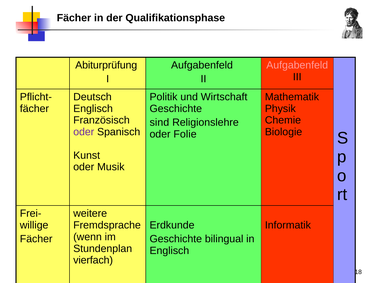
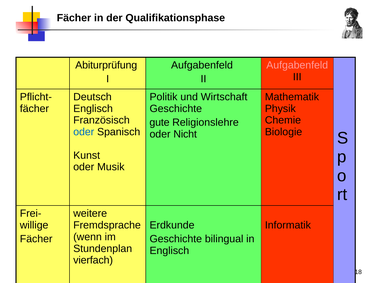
sind: sind -> gute
oder at (84, 132) colour: purple -> blue
oder Folie: Folie -> Nicht
